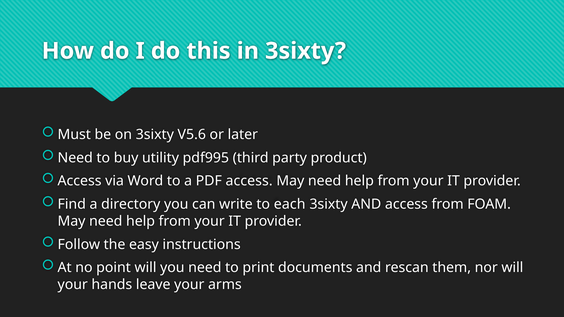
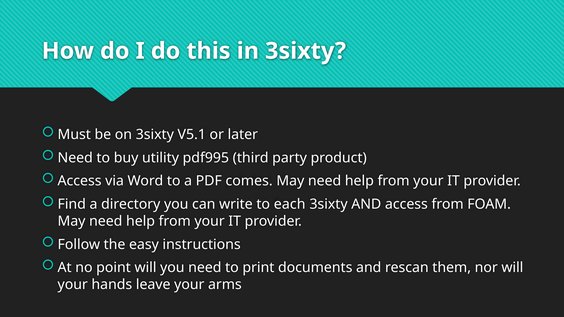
V5.6: V5.6 -> V5.1
PDF access: access -> comes
